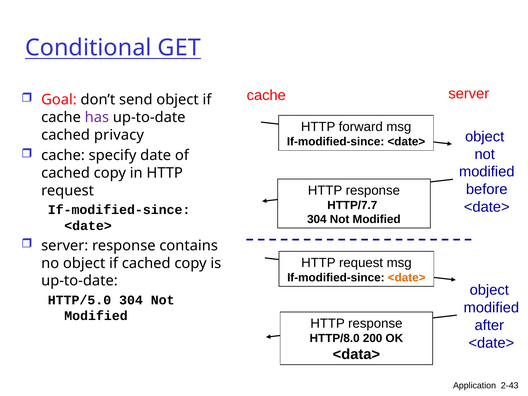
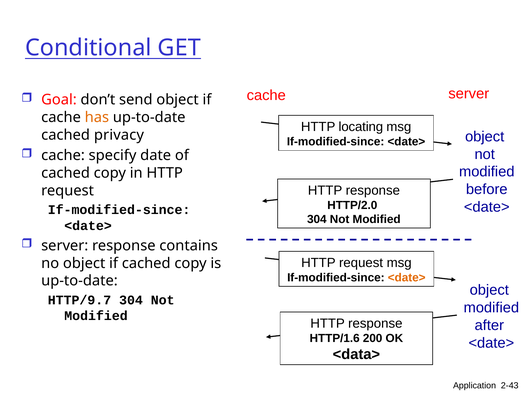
has colour: purple -> orange
forward: forward -> locating
HTTP/7.7: HTTP/7.7 -> HTTP/2.0
HTTP/5.0: HTTP/5.0 -> HTTP/9.7
HTTP/8.0: HTTP/8.0 -> HTTP/1.6
